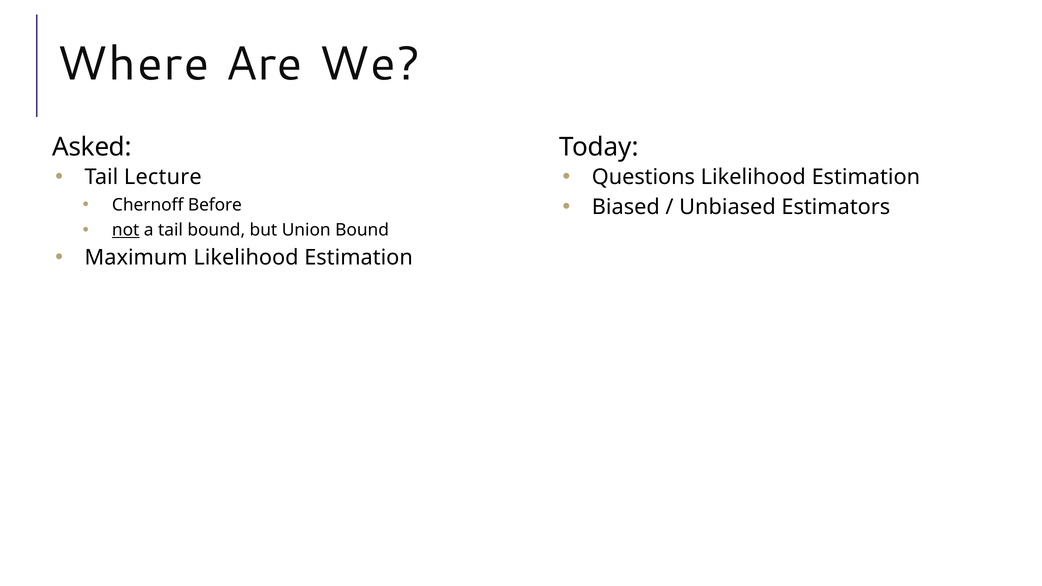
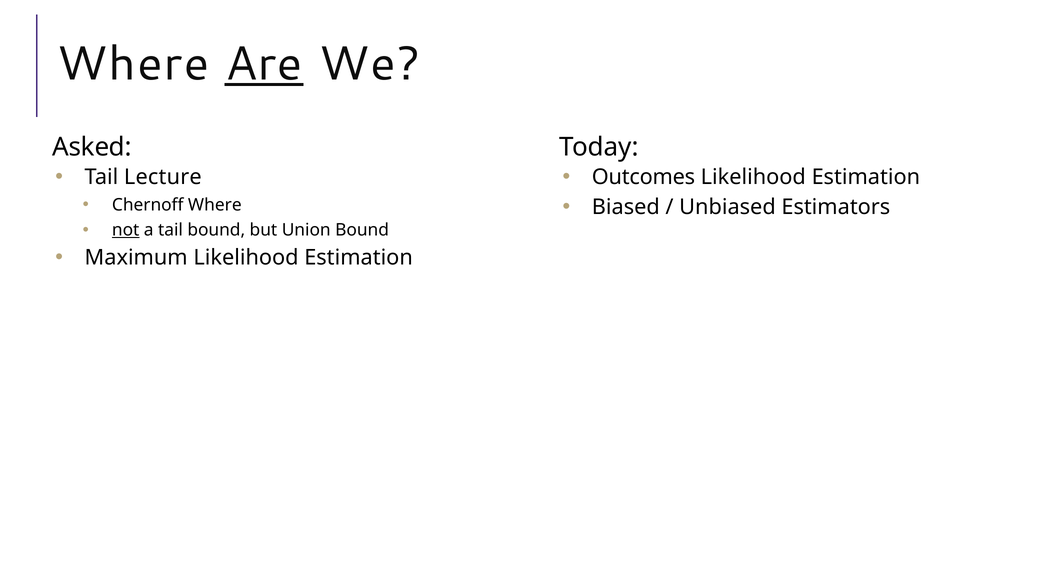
Are underline: none -> present
Questions: Questions -> Outcomes
Chernoff Before: Before -> Where
